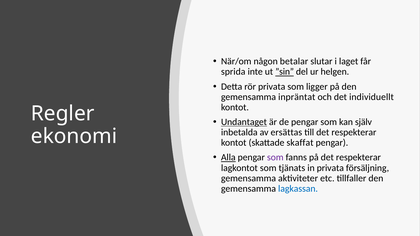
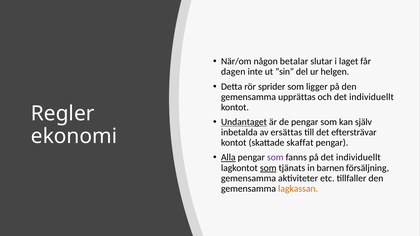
sprida: sprida -> dagen
”sin underline: present -> none
rör privata: privata -> sprider
inpräntat: inpräntat -> upprättas
till det respekterar: respekterar -> eftersträvar
på det respekterar: respekterar -> individuellt
som at (268, 168) underline: none -> present
in privata: privata -> barnen
lagkassan colour: blue -> orange
